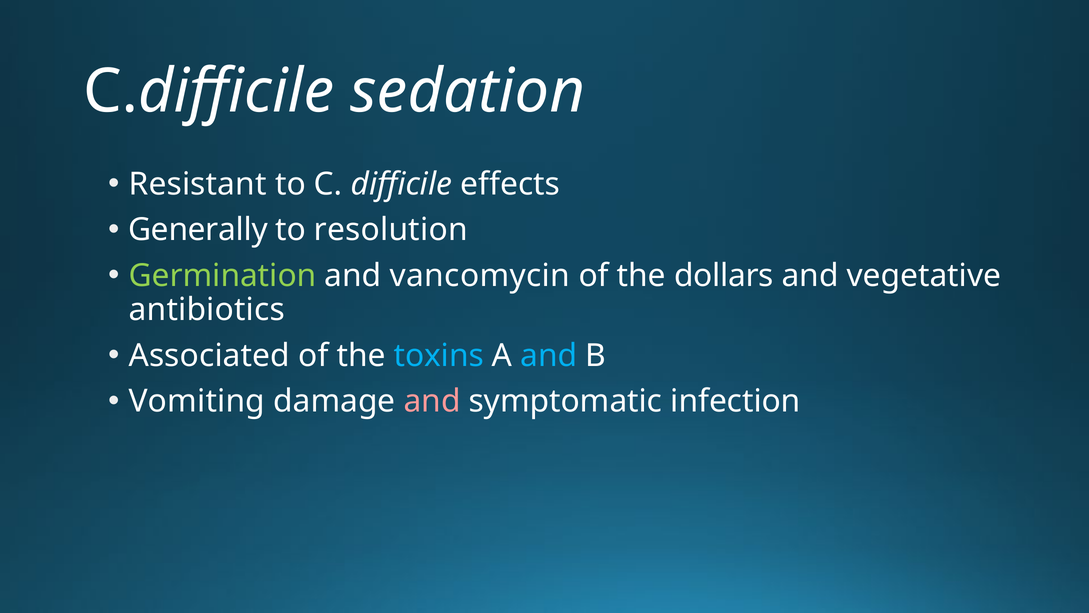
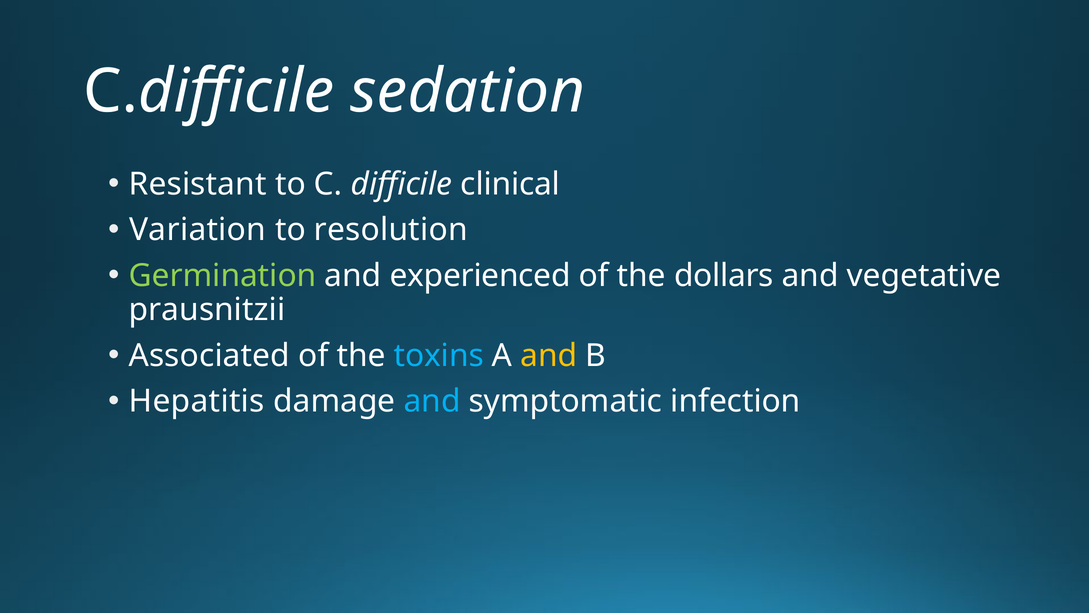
effects: effects -> clinical
Generally: Generally -> Variation
vancomycin: vancomycin -> experienced
antibiotics: antibiotics -> prausnitzii
and at (549, 355) colour: light blue -> yellow
Vomiting: Vomiting -> Hepatitis
and at (432, 401) colour: pink -> light blue
